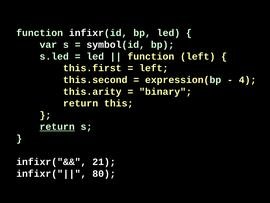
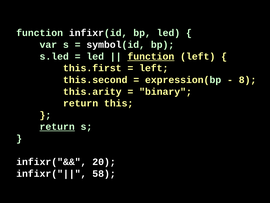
function at (151, 56) underline: none -> present
4: 4 -> 8
21: 21 -> 20
80: 80 -> 58
